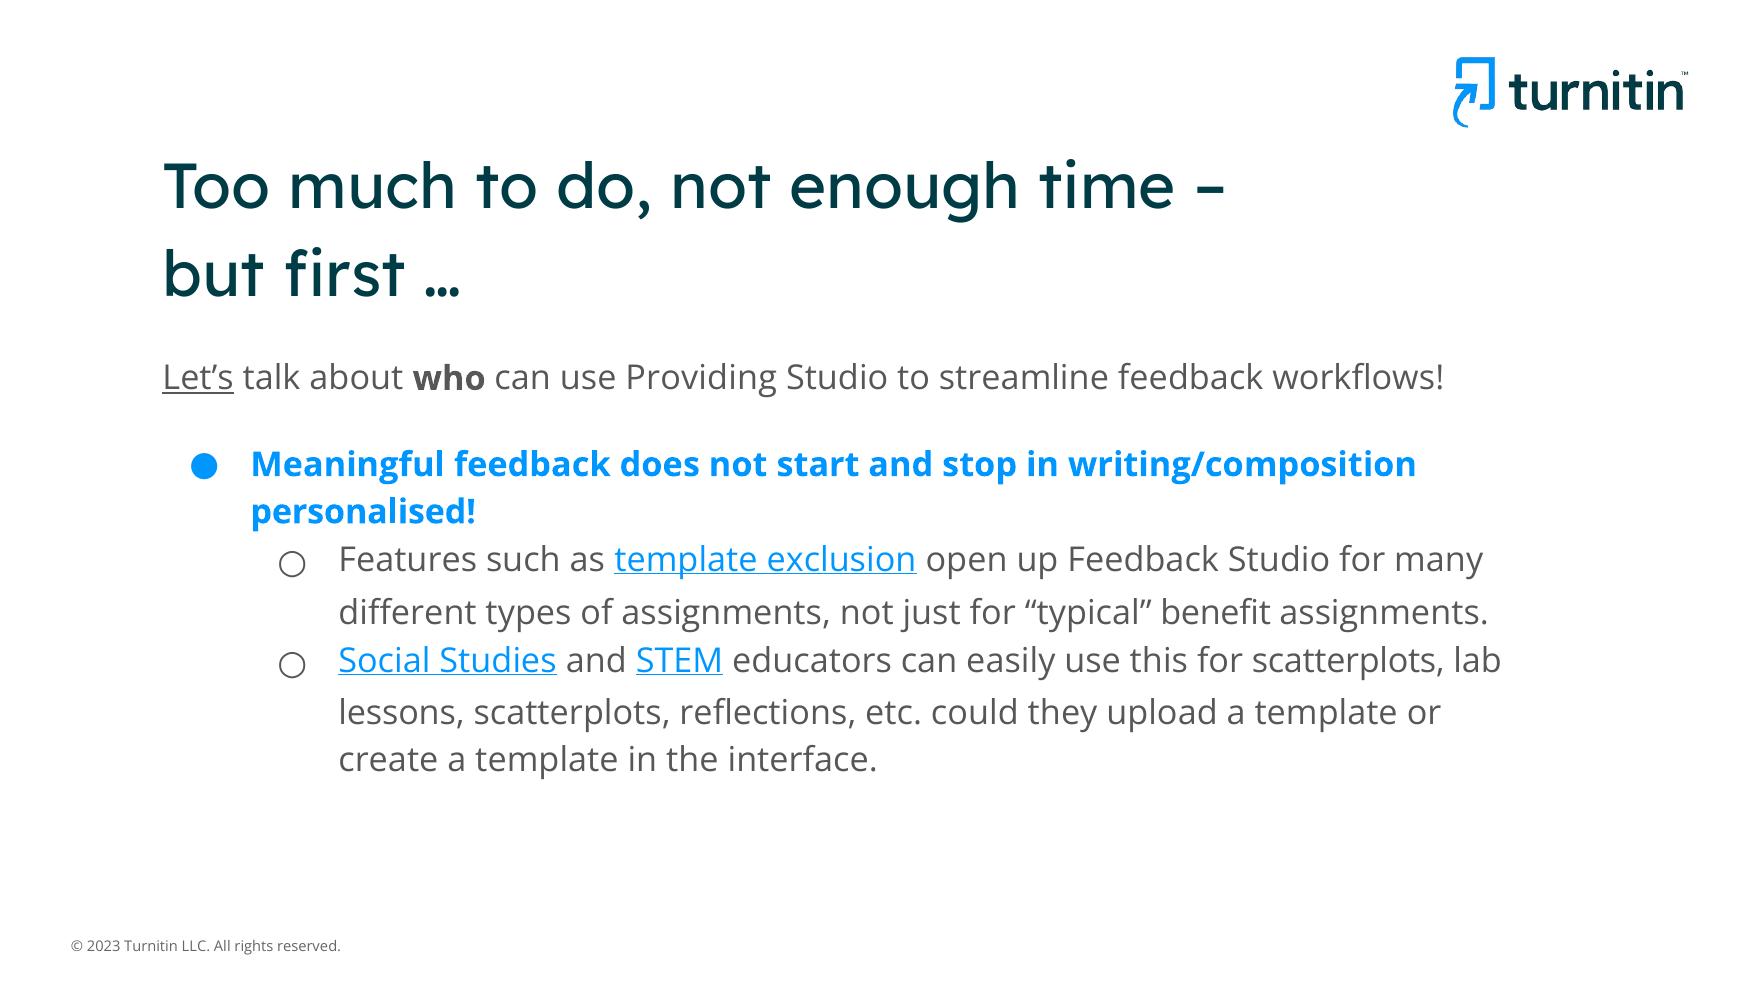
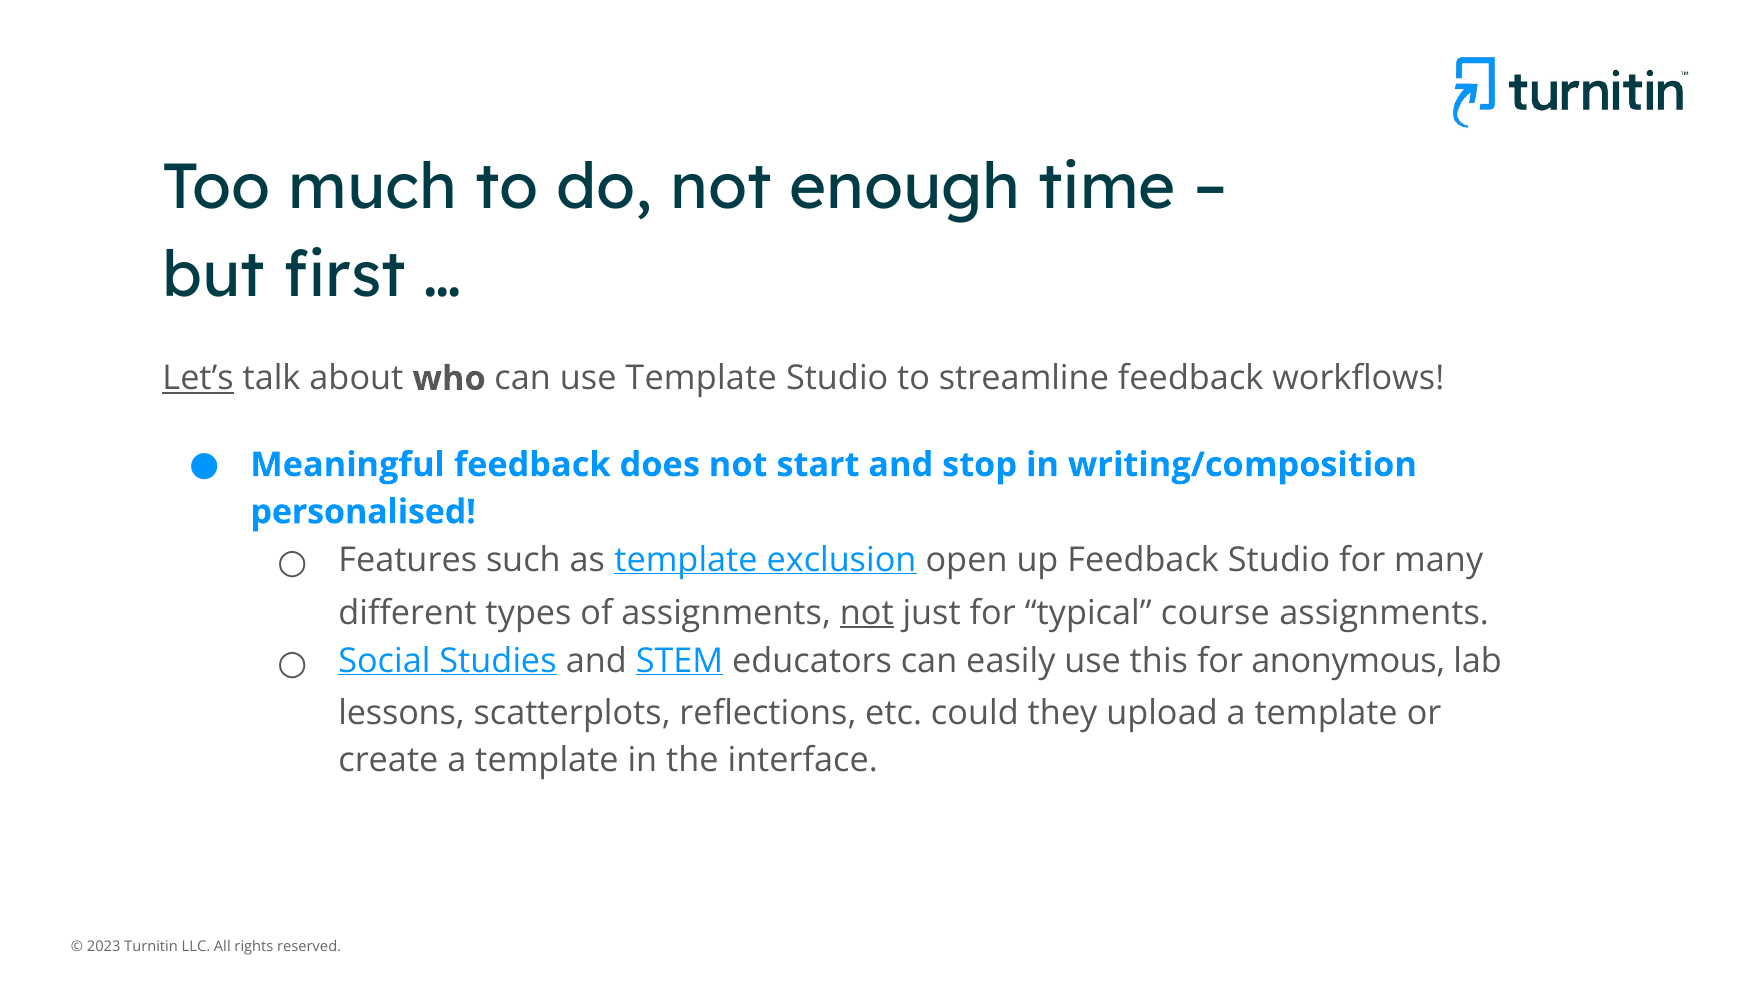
use Providing: Providing -> Template
not at (867, 613) underline: none -> present
benefit: benefit -> course
for scatterplots: scatterplots -> anonymous
